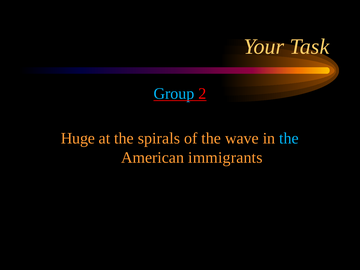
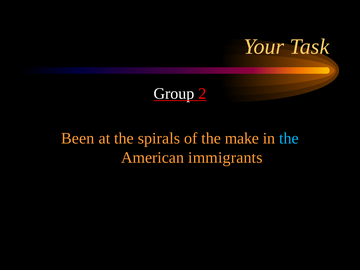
Group colour: light blue -> white
Huge: Huge -> Been
wave: wave -> make
